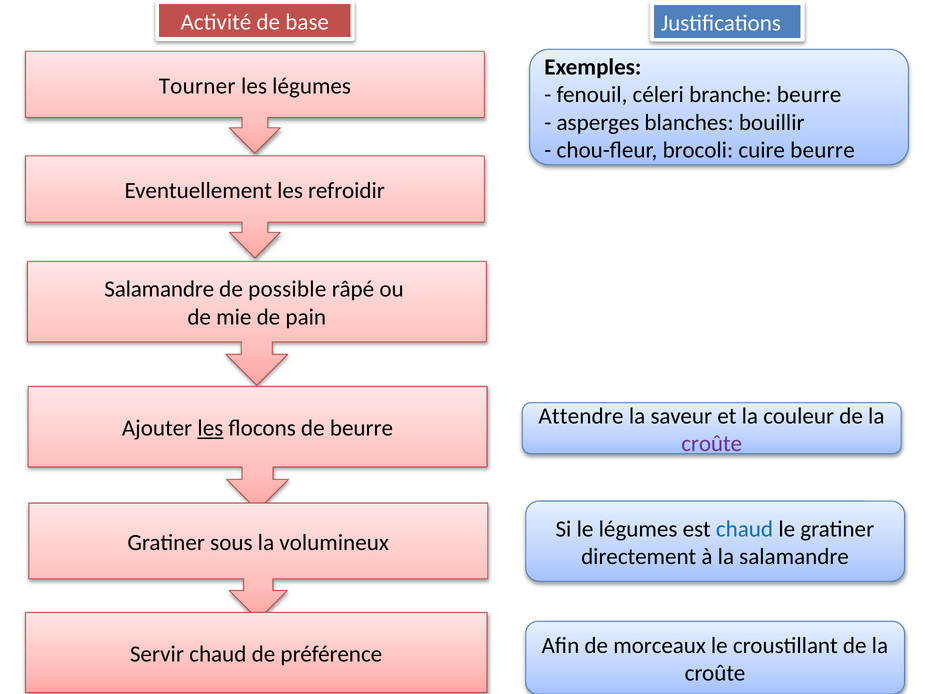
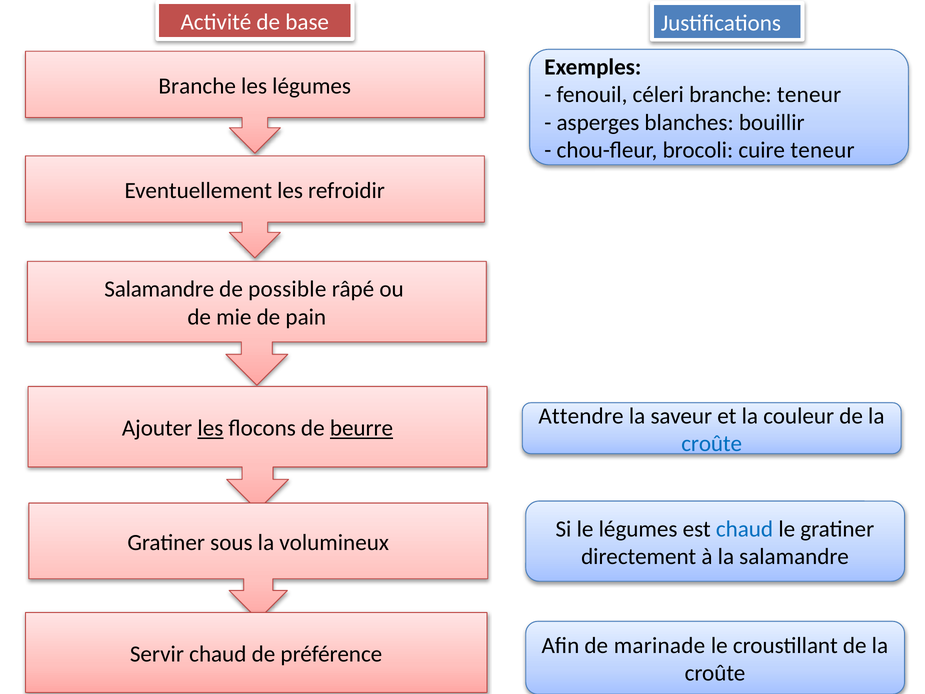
Tourner at (197, 86): Tourner -> Branche
branche beurre: beurre -> teneur
cuire beurre: beurre -> teneur
beurre at (361, 428) underline: none -> present
croûte at (712, 444) colour: purple -> blue
morceaux: morceaux -> marinade
